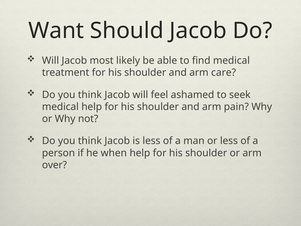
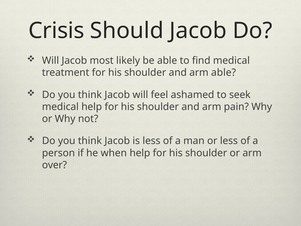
Want: Want -> Crisis
arm care: care -> able
